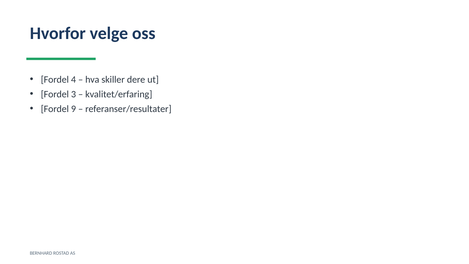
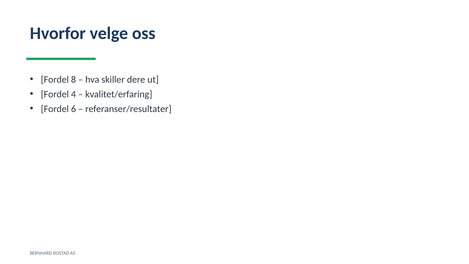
4: 4 -> 8
3: 3 -> 4
9: 9 -> 6
